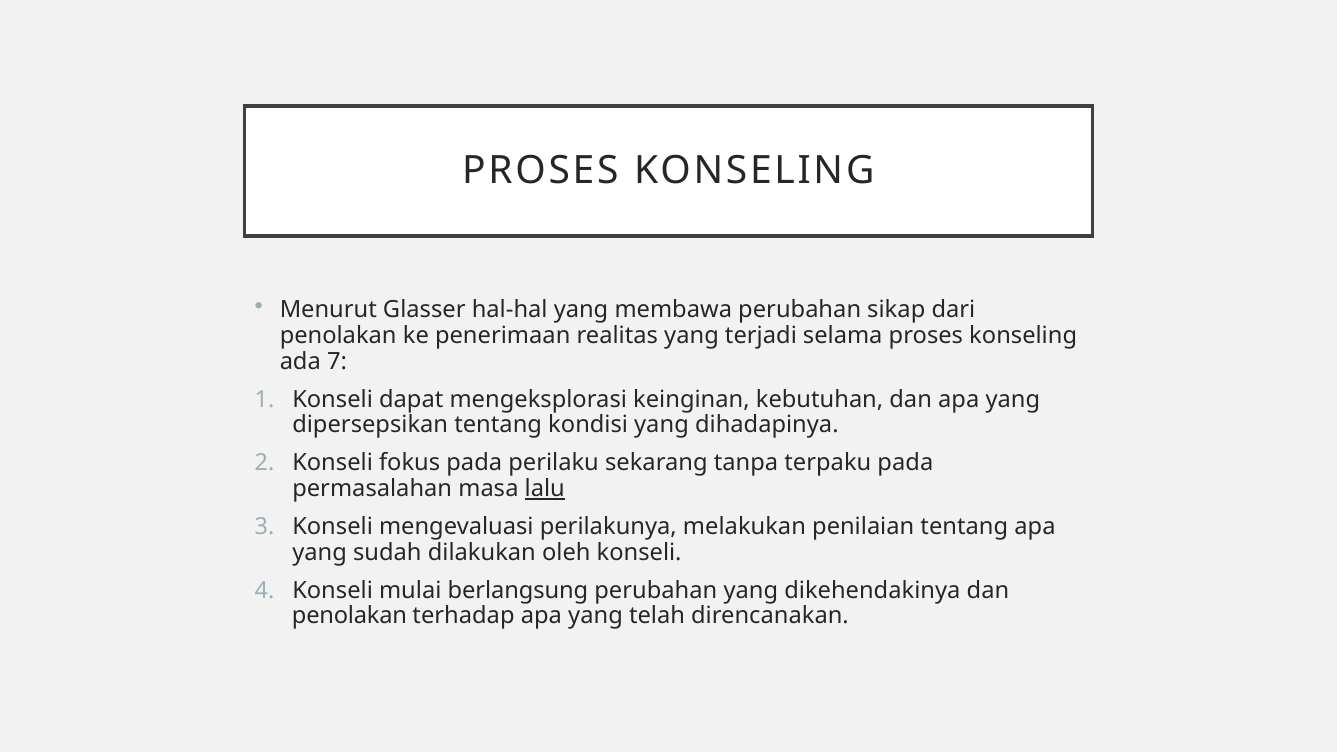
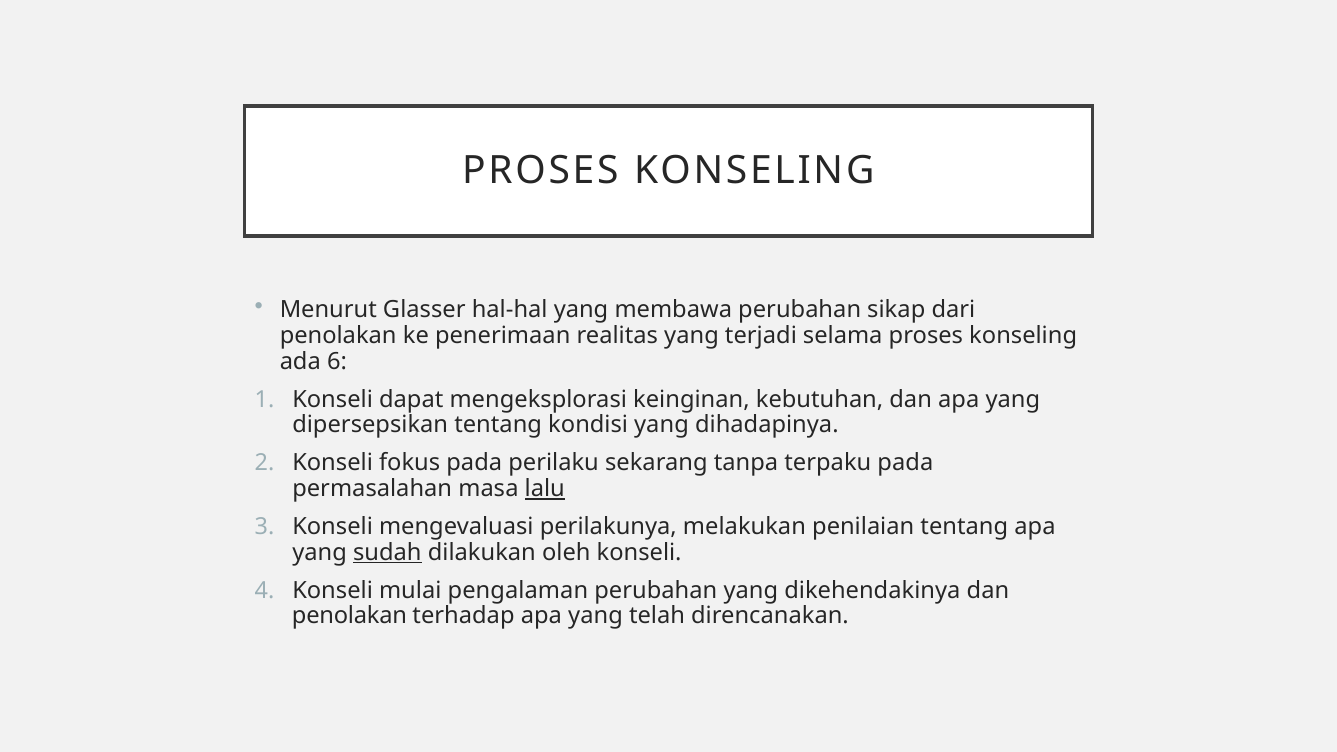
7: 7 -> 6
sudah underline: none -> present
berlangsung: berlangsung -> pengalaman
